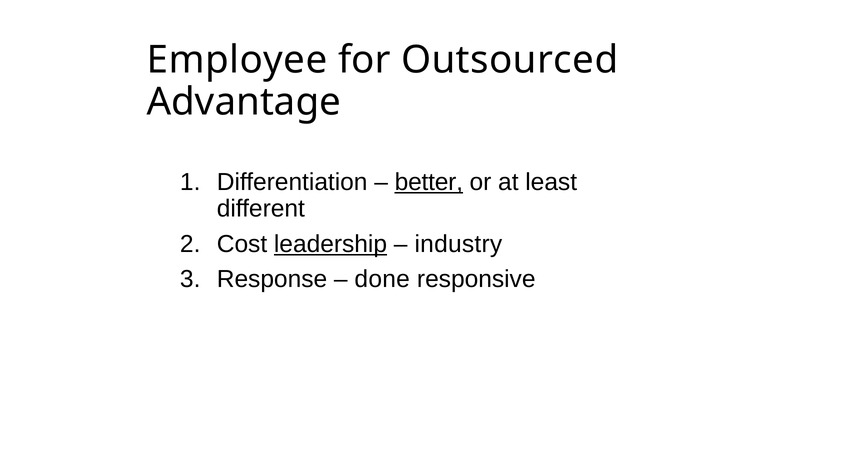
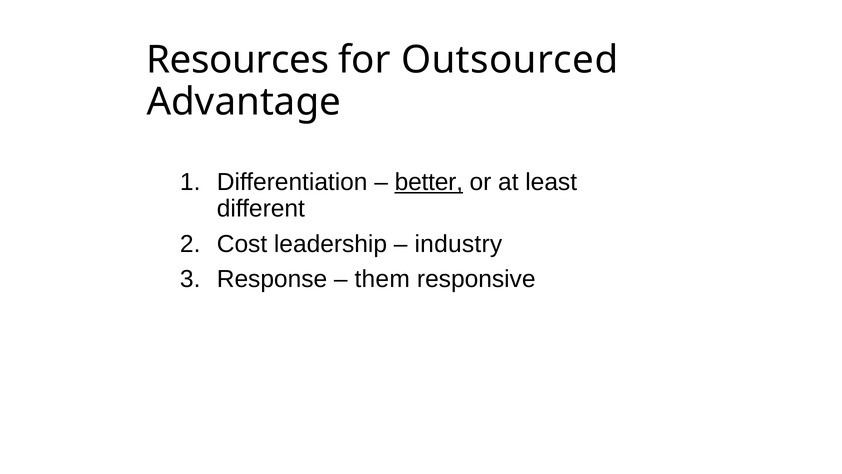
Employee: Employee -> Resources
leadership underline: present -> none
done: done -> them
